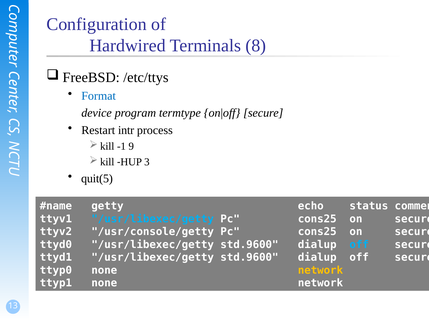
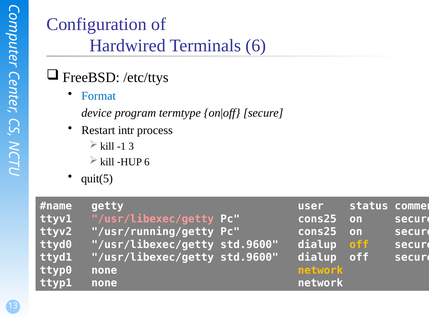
Terminals 8: 8 -> 6
9: 9 -> 3
HUP 3: 3 -> 6
echo: echo -> user
/usr/libexec/getty at (153, 219) colour: light blue -> pink
/usr/console/getty: /usr/console/getty -> /usr/running/getty
off at (359, 245) colour: light blue -> yellow
